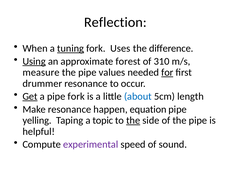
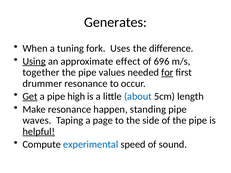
Reflection: Reflection -> Generates
tuning underline: present -> none
forest: forest -> effect
310: 310 -> 696
measure: measure -> together
pipe fork: fork -> high
equation: equation -> standing
yelling: yelling -> waves
topic: topic -> page
the at (133, 121) underline: present -> none
helpful underline: none -> present
experimental colour: purple -> blue
